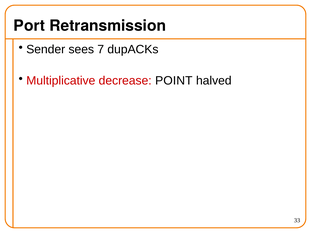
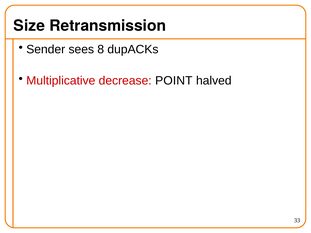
Port: Port -> Size
7: 7 -> 8
